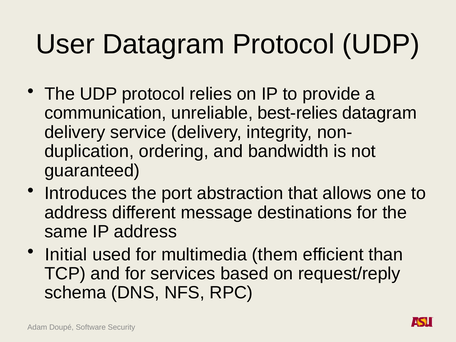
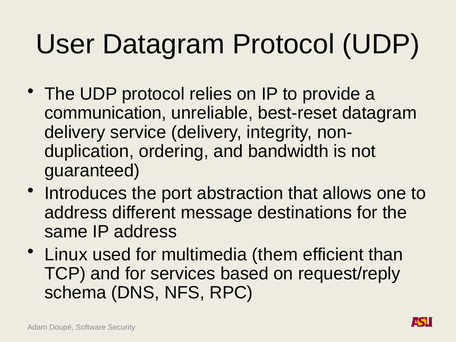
best-relies: best-relies -> best-reset
Initial: Initial -> Linux
